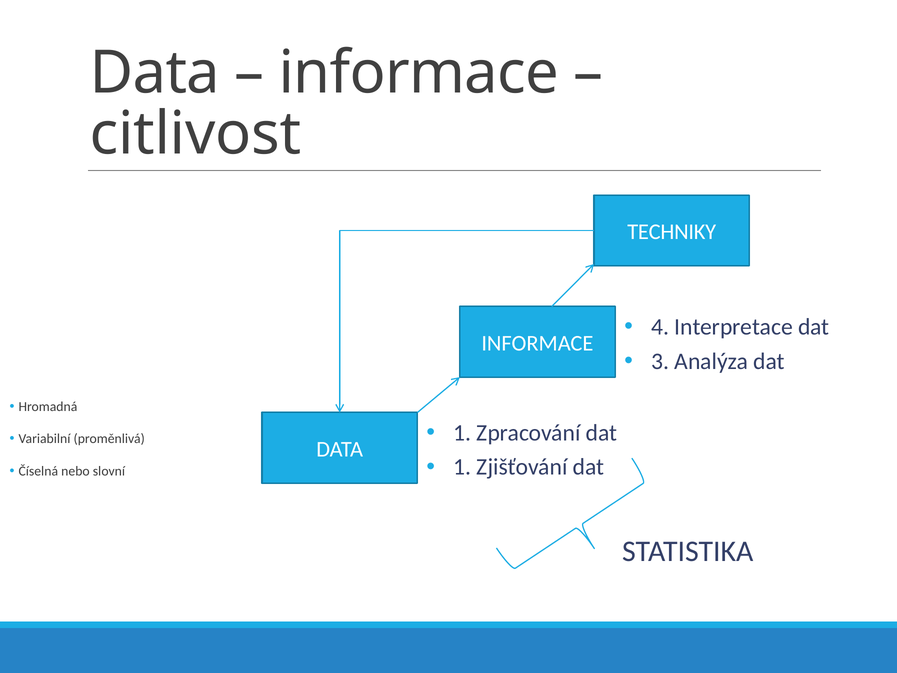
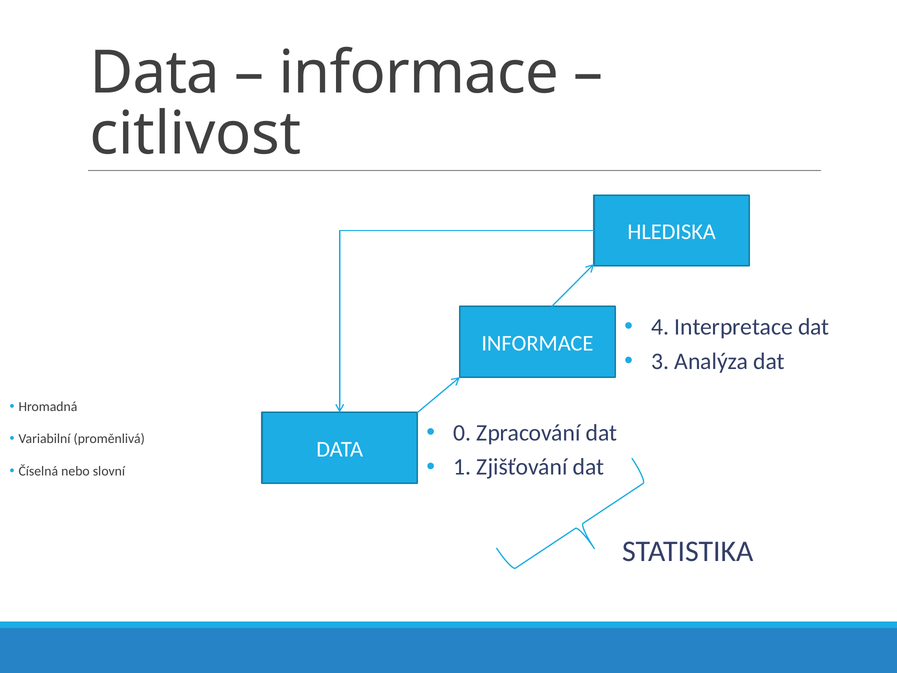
TECHNIKY: TECHNIKY -> HLEDISKA
1 at (462, 433): 1 -> 0
